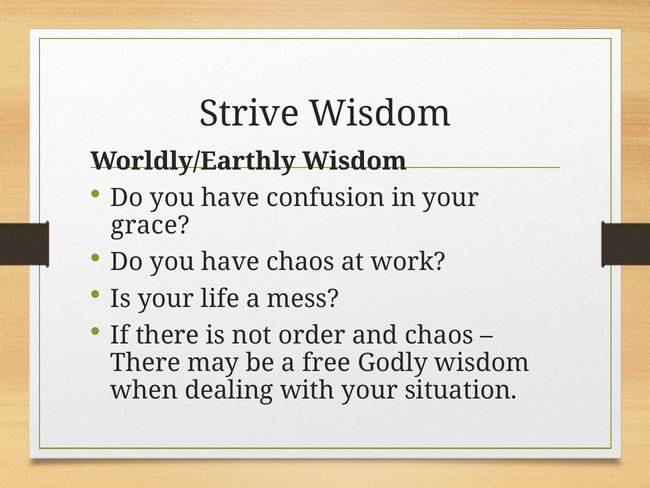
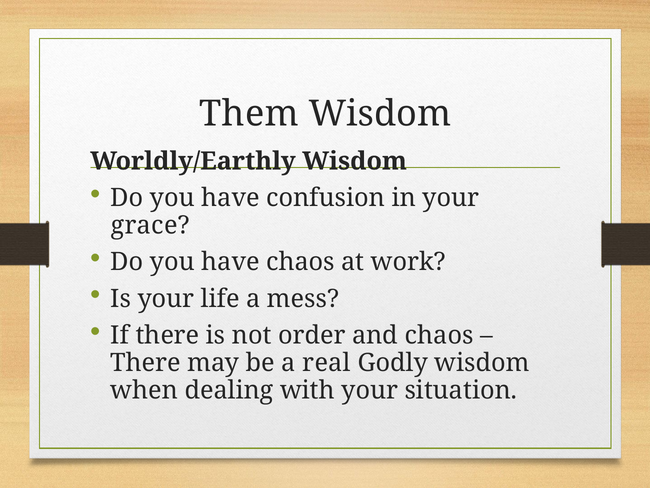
Strive: Strive -> Them
free: free -> real
